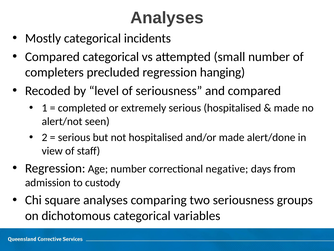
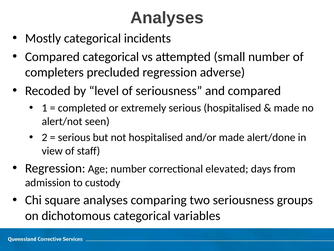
hanging: hanging -> adverse
negative: negative -> elevated
